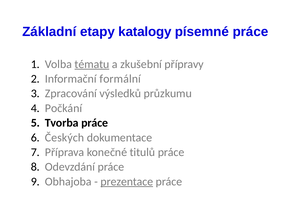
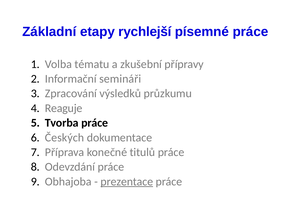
katalogy: katalogy -> rychlejší
tématu underline: present -> none
formální: formální -> semináři
Počkání: Počkání -> Reaguje
